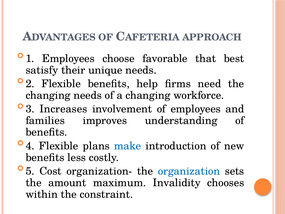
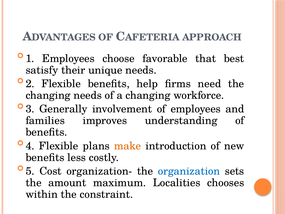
Increases: Increases -> Generally
make colour: blue -> orange
Invalidity: Invalidity -> Localities
